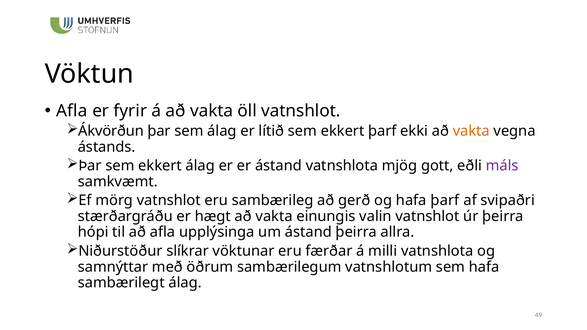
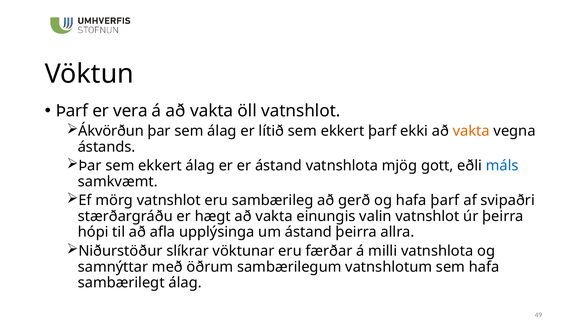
Afla at (72, 111): Afla -> Þarf
fyrir: fyrir -> vera
máls colour: purple -> blue
